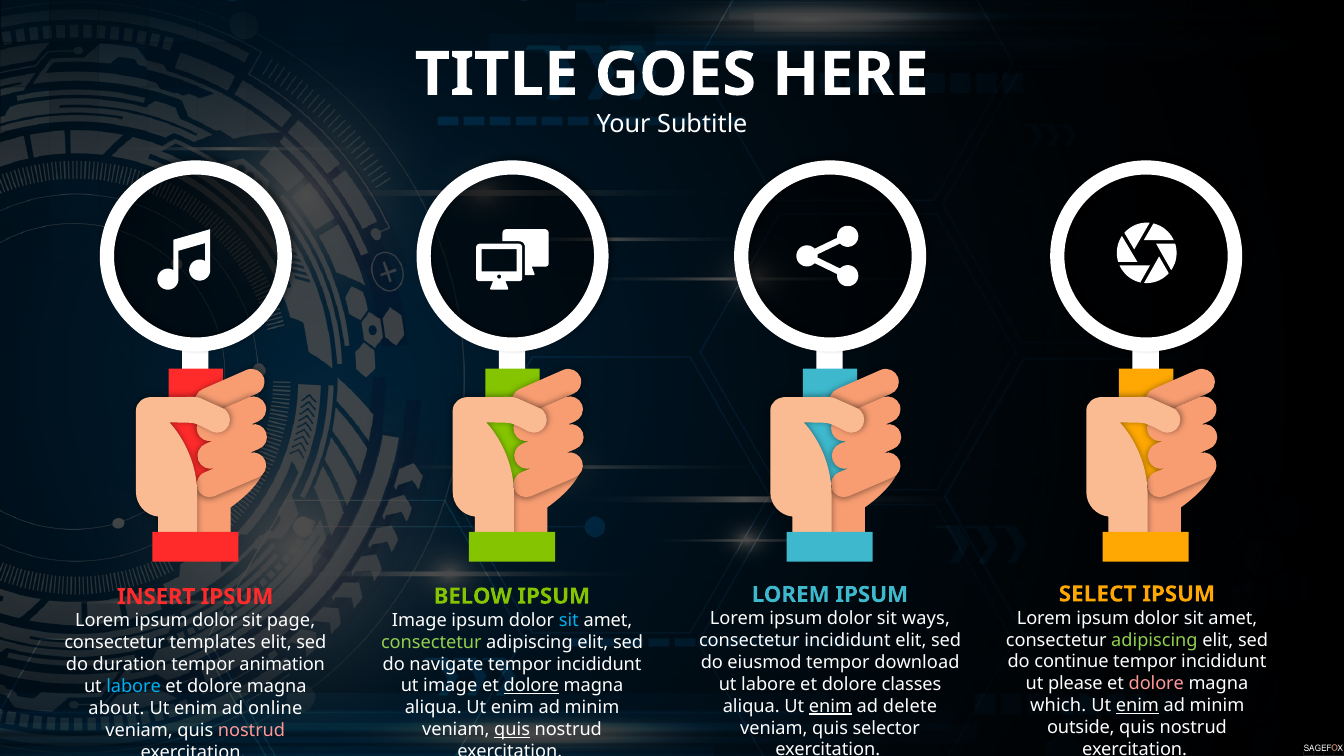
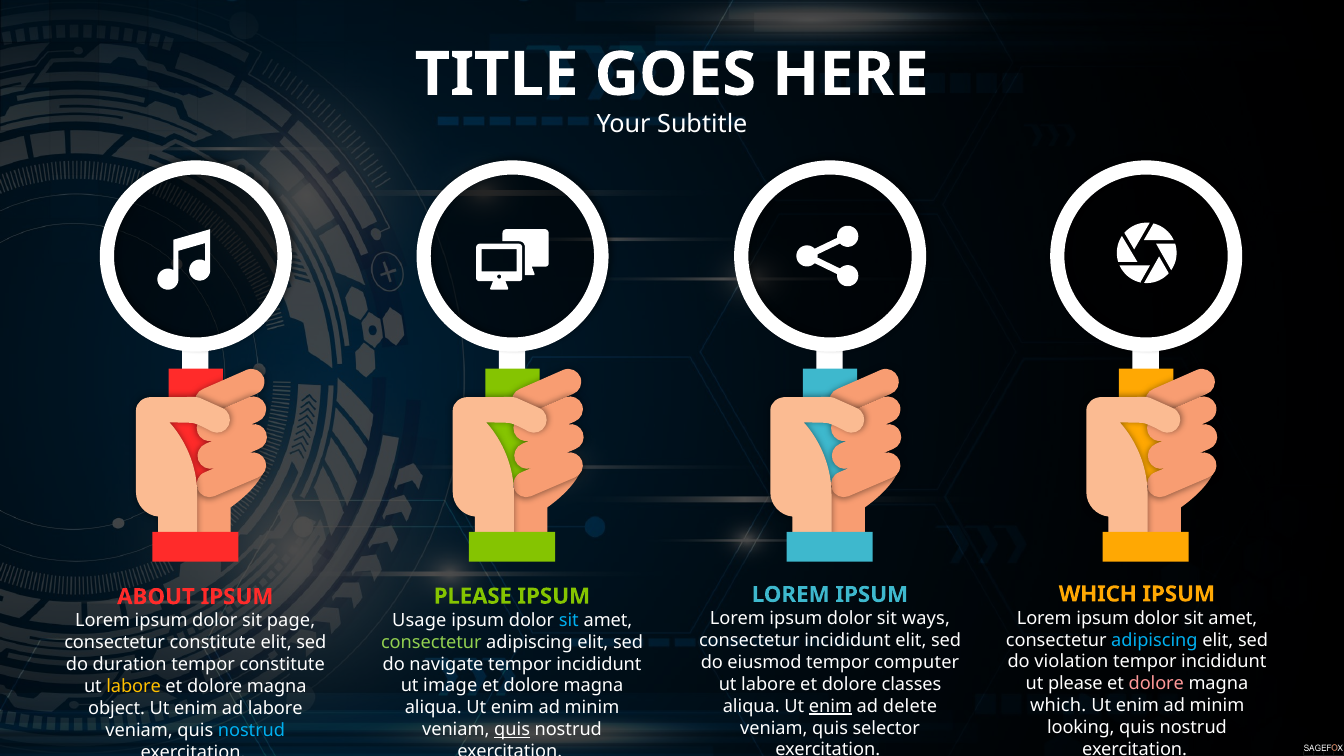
SELECT at (1098, 594): SELECT -> WHICH
BELOW at (473, 596): BELOW -> PLEASE
INSERT: INSERT -> ABOUT
Image at (419, 620): Image -> Usage
adipiscing at (1154, 640) colour: light green -> light blue
consectetur templates: templates -> constitute
continue: continue -> violation
download: download -> computer
tempor animation: animation -> constitute
dolore at (531, 686) underline: present -> none
labore at (134, 686) colour: light blue -> yellow
enim at (1137, 706) underline: present -> none
about: about -> object
ad online: online -> labore
outside: outside -> looking
nostrud at (252, 730) colour: pink -> light blue
